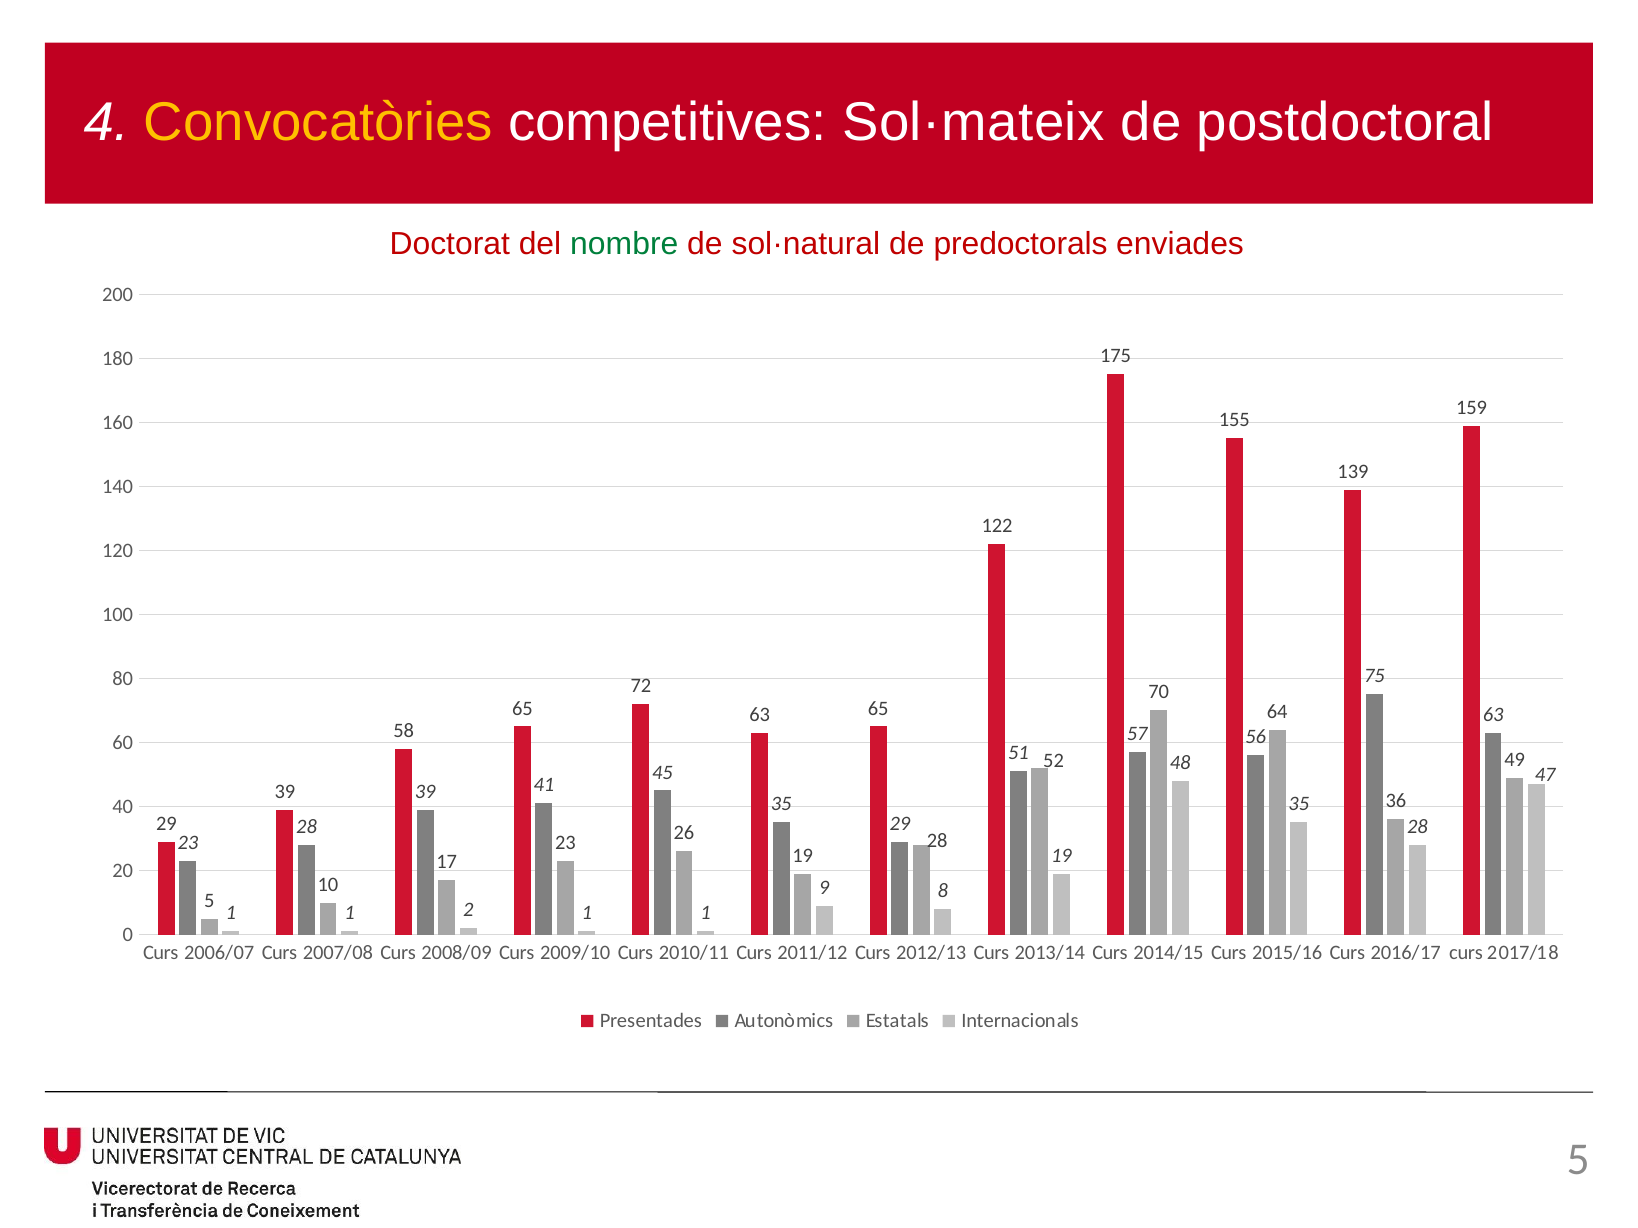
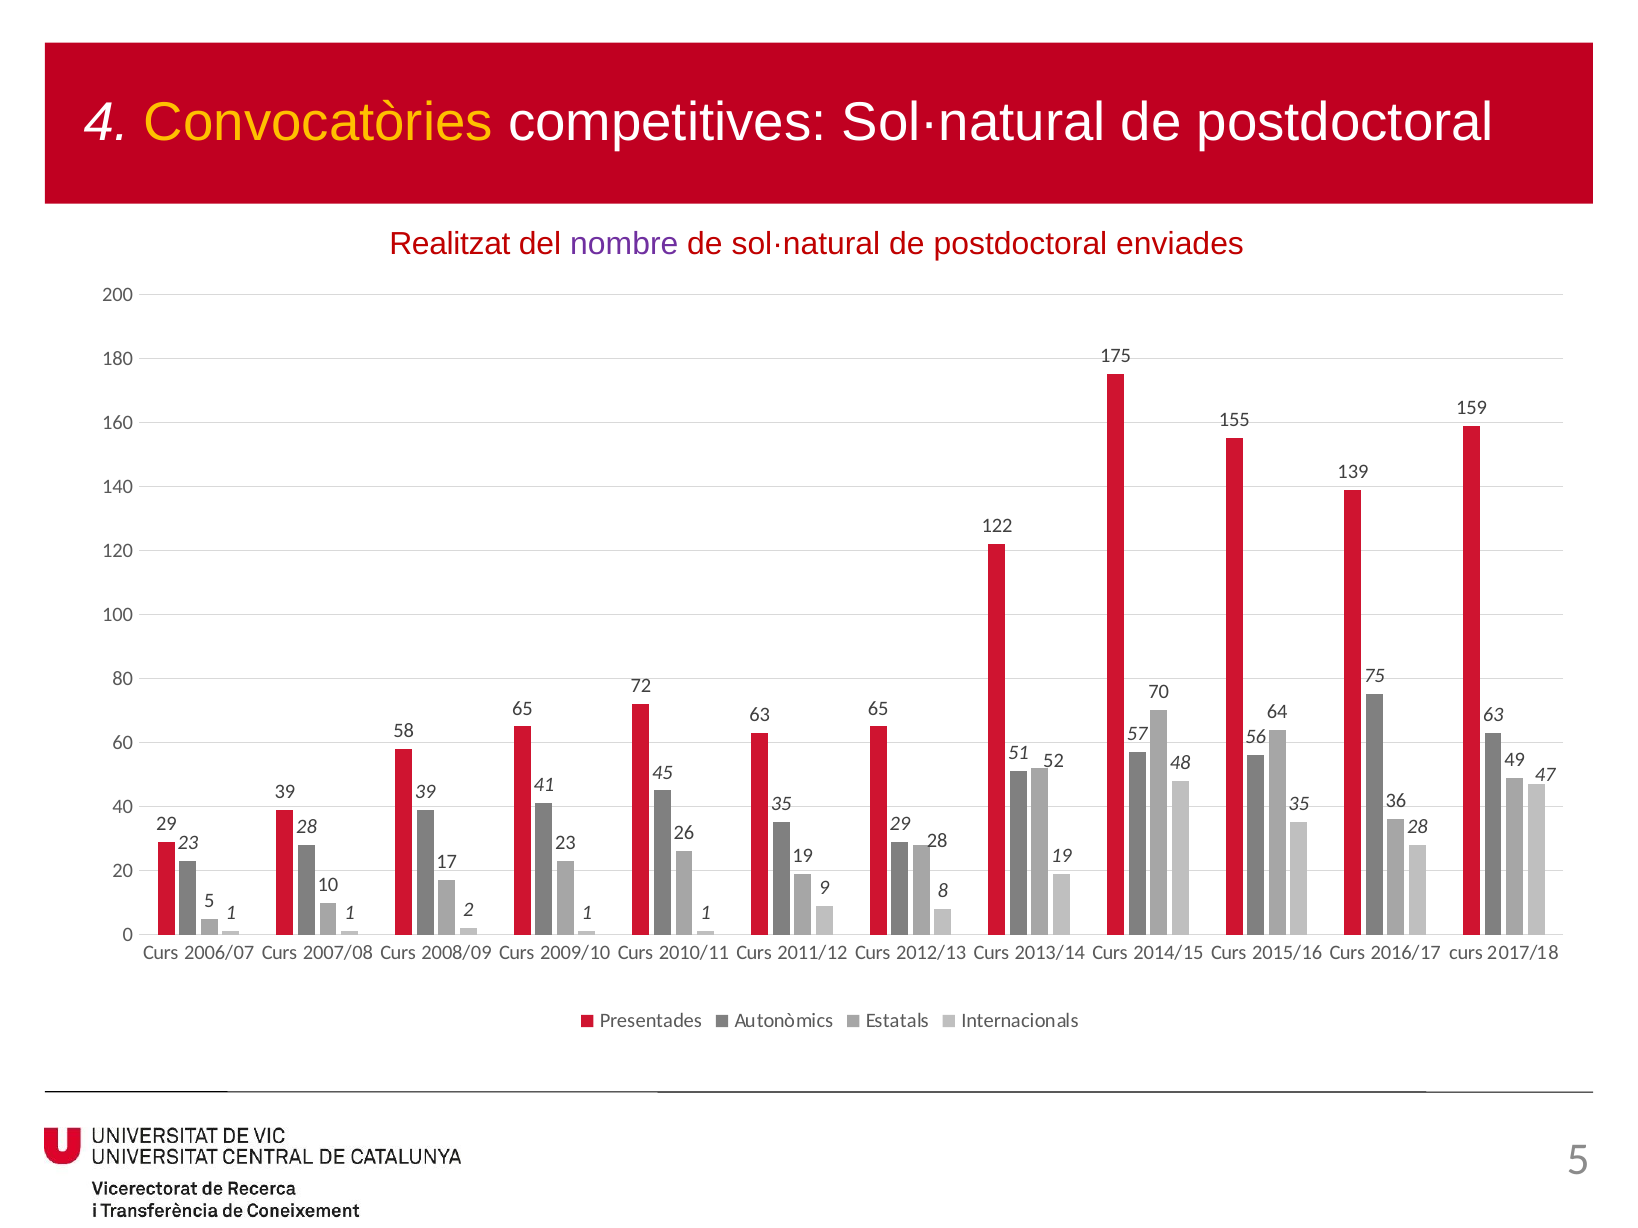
competitives Sol·mateix: Sol·mateix -> Sol·natural
Doctorat: Doctorat -> Realitzat
nombre colour: green -> purple
predoctorals at (1021, 244): predoctorals -> postdoctoral
